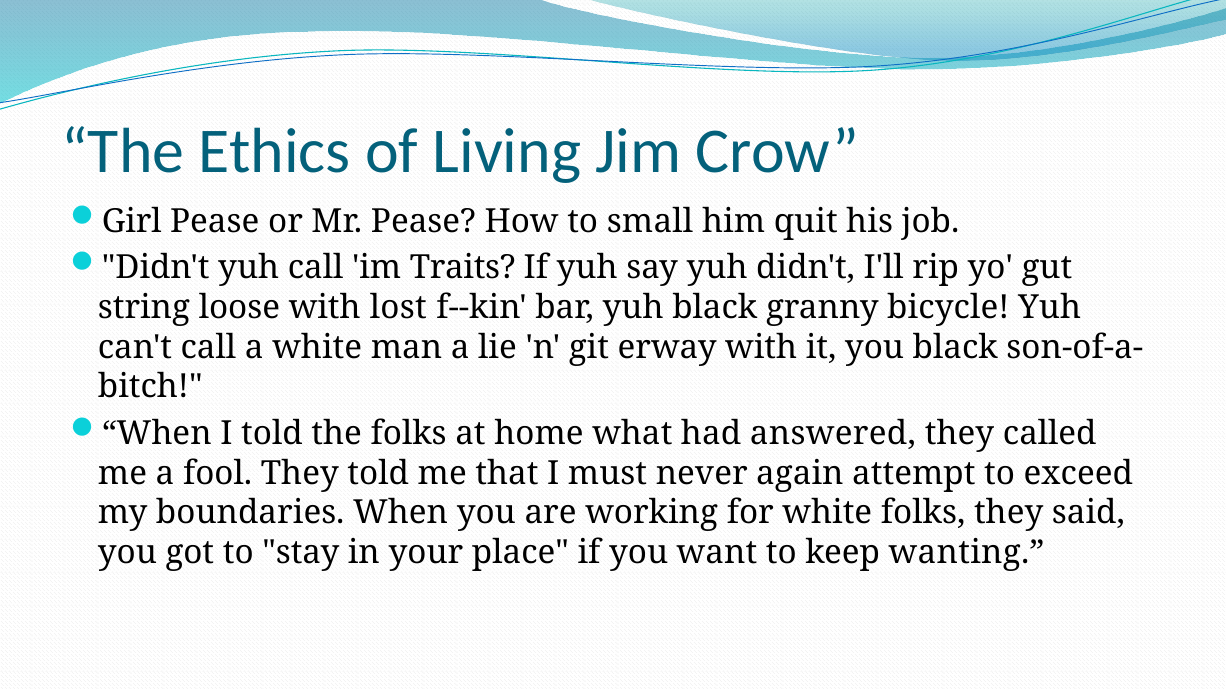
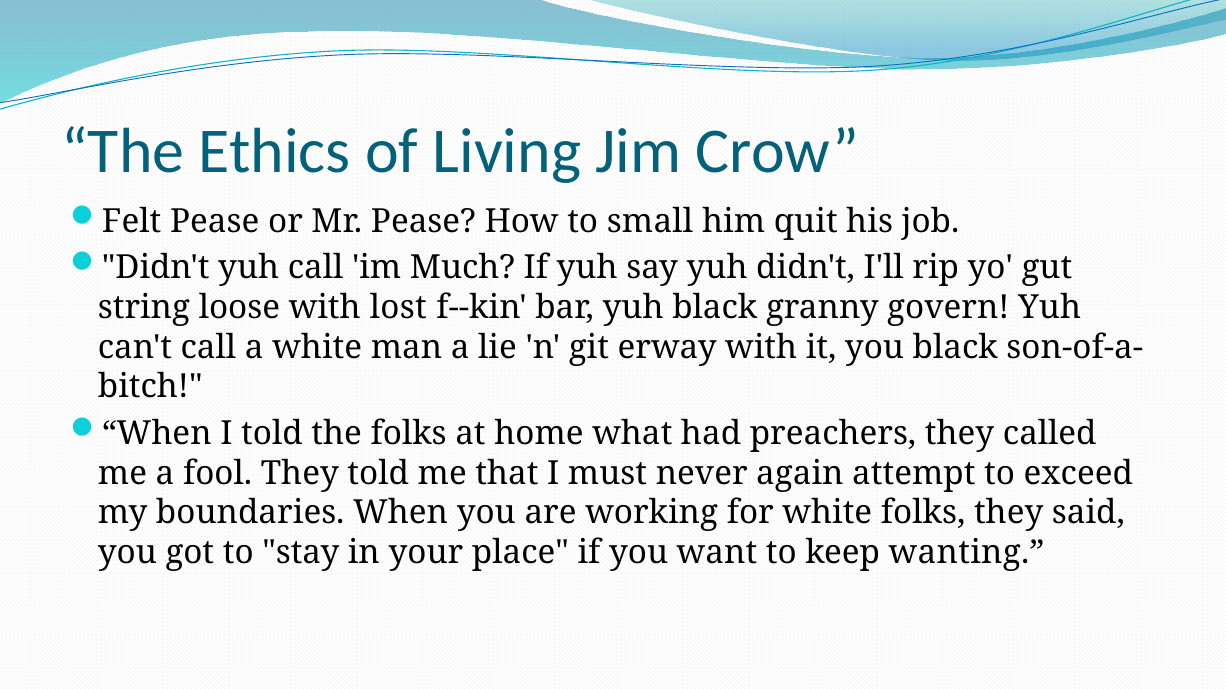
Girl: Girl -> Felt
Traits: Traits -> Much
bicycle: bicycle -> govern
answered: answered -> preachers
